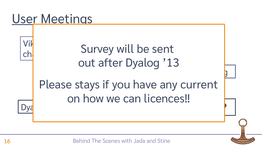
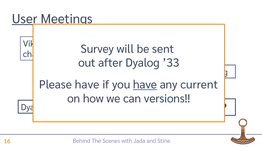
’13: ’13 -> ’33
Please stays: stays -> have
have at (145, 85) underline: none -> present
licences: licences -> versions
